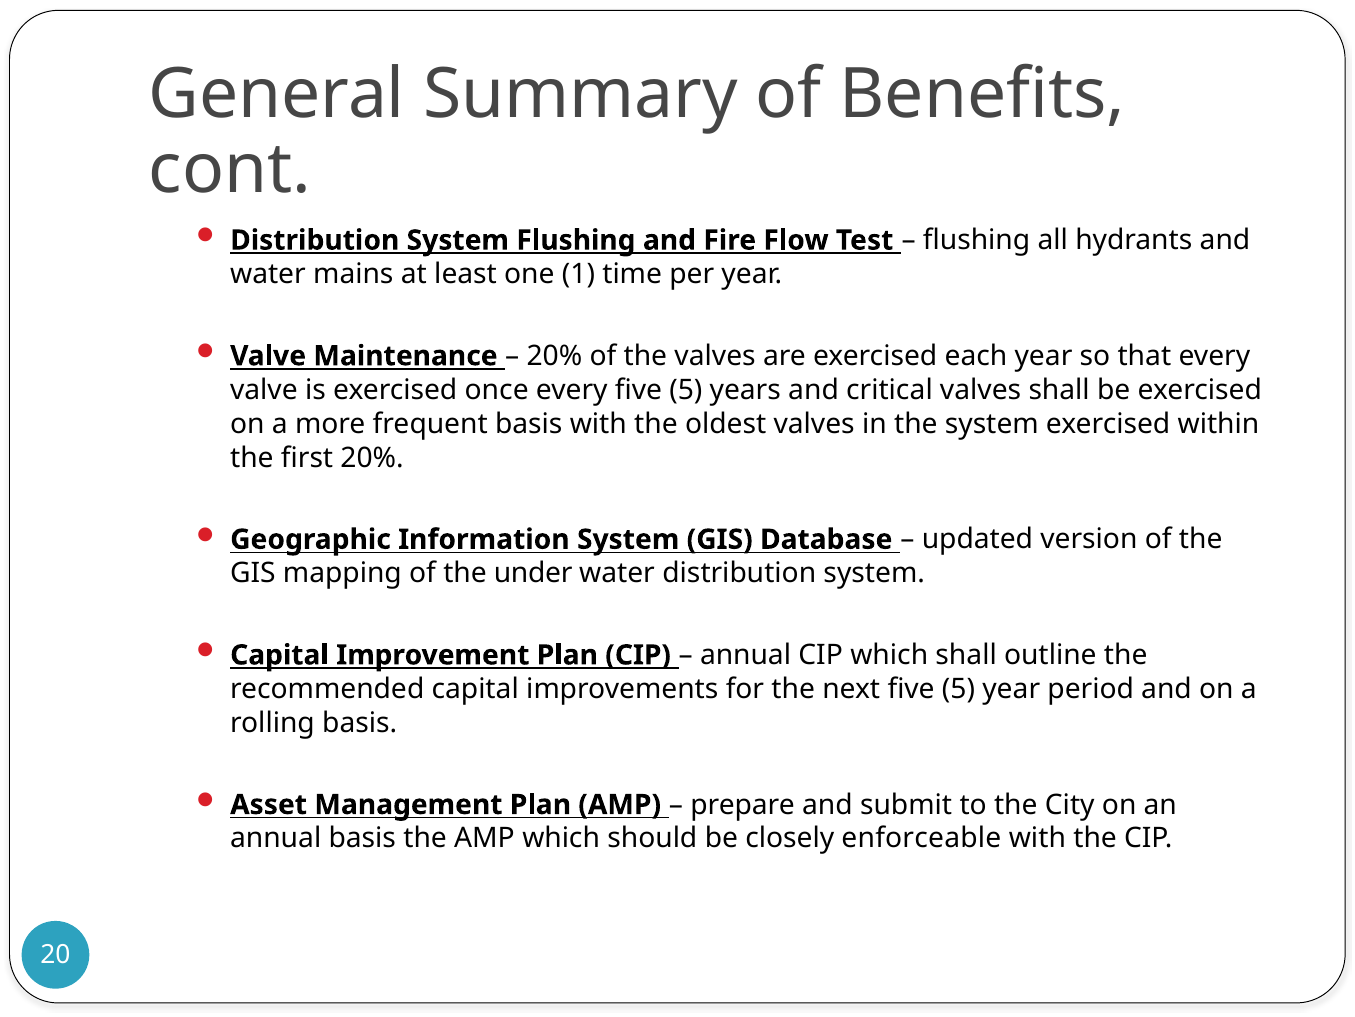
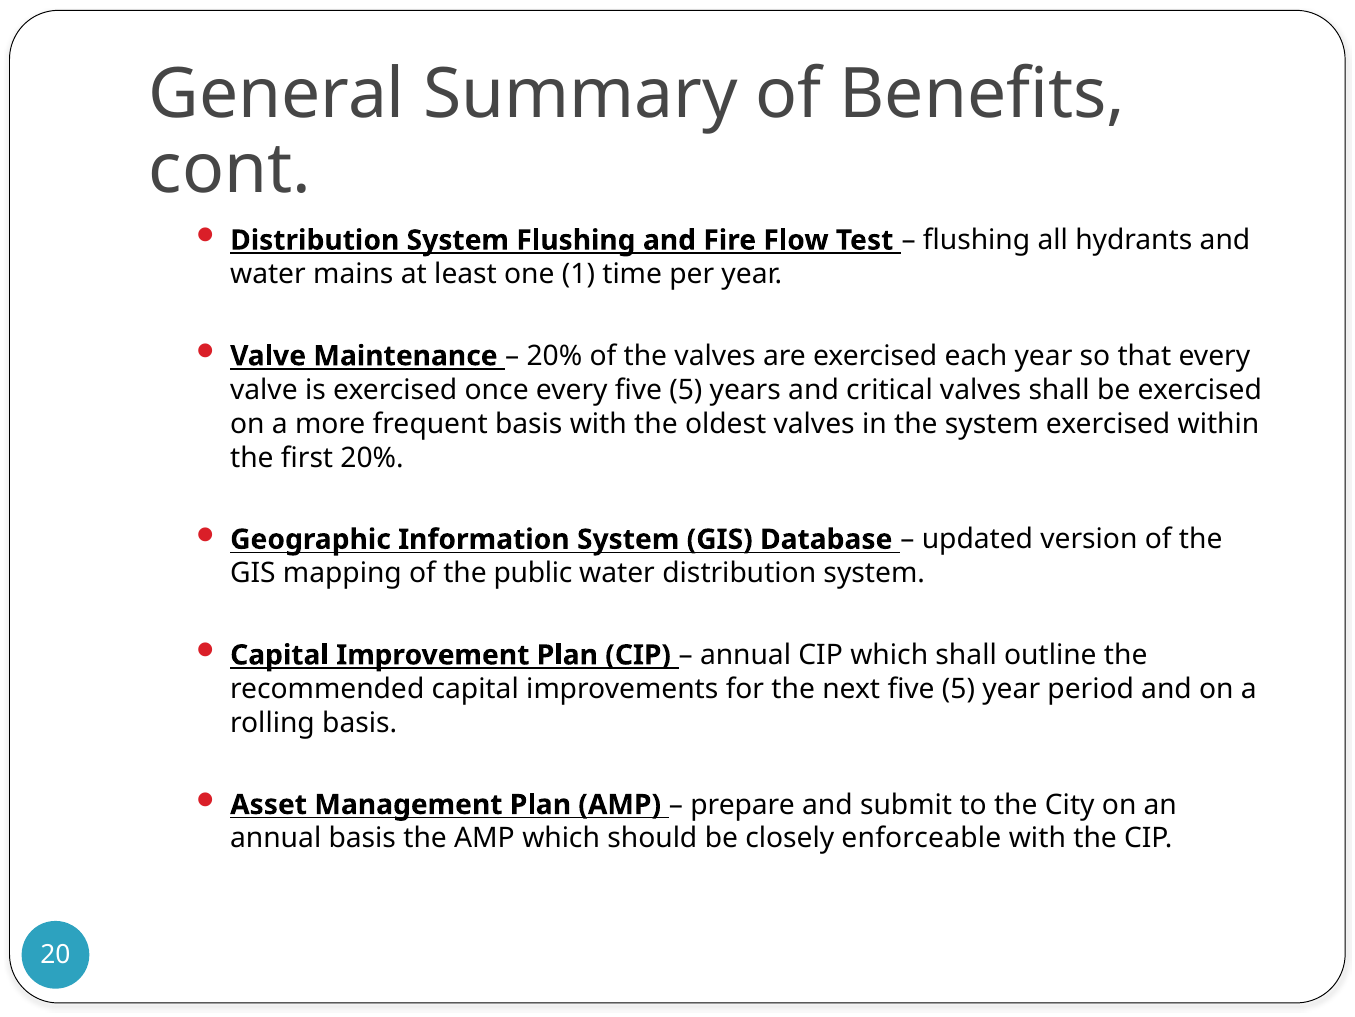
under: under -> public
